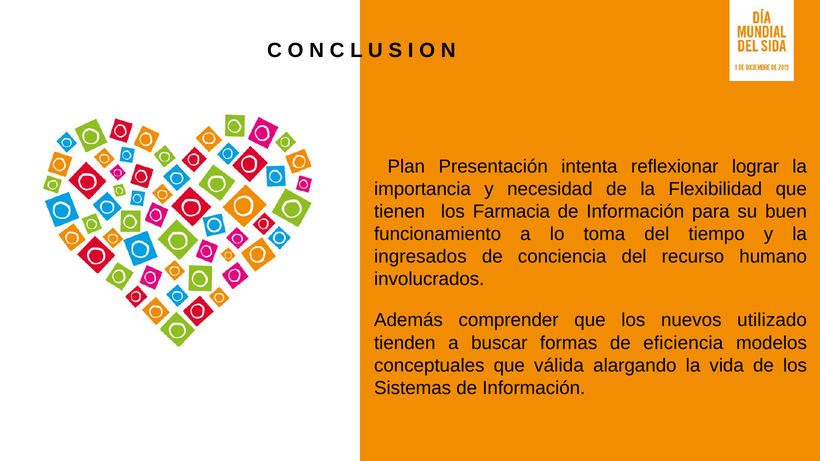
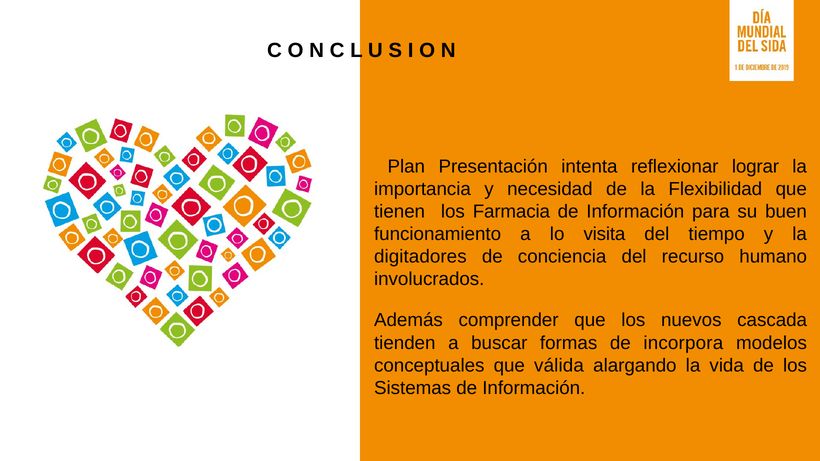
toma: toma -> visita
ingresados: ingresados -> digitadores
utilizado: utilizado -> cascada
eficiencia: eficiencia -> incorpora
